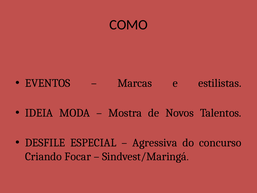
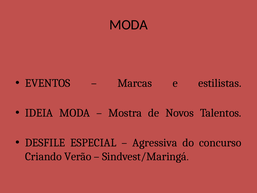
COMO at (129, 25): COMO -> MODA
Focar: Focar -> Verão
